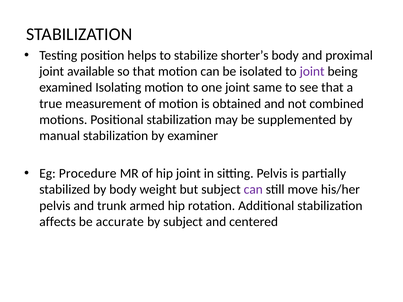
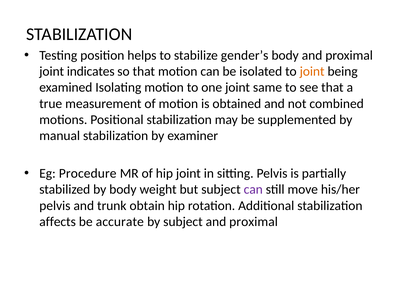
shorter’s: shorter’s -> gender’s
available: available -> indicates
joint at (312, 71) colour: purple -> orange
armed: armed -> obtain
subject and centered: centered -> proximal
